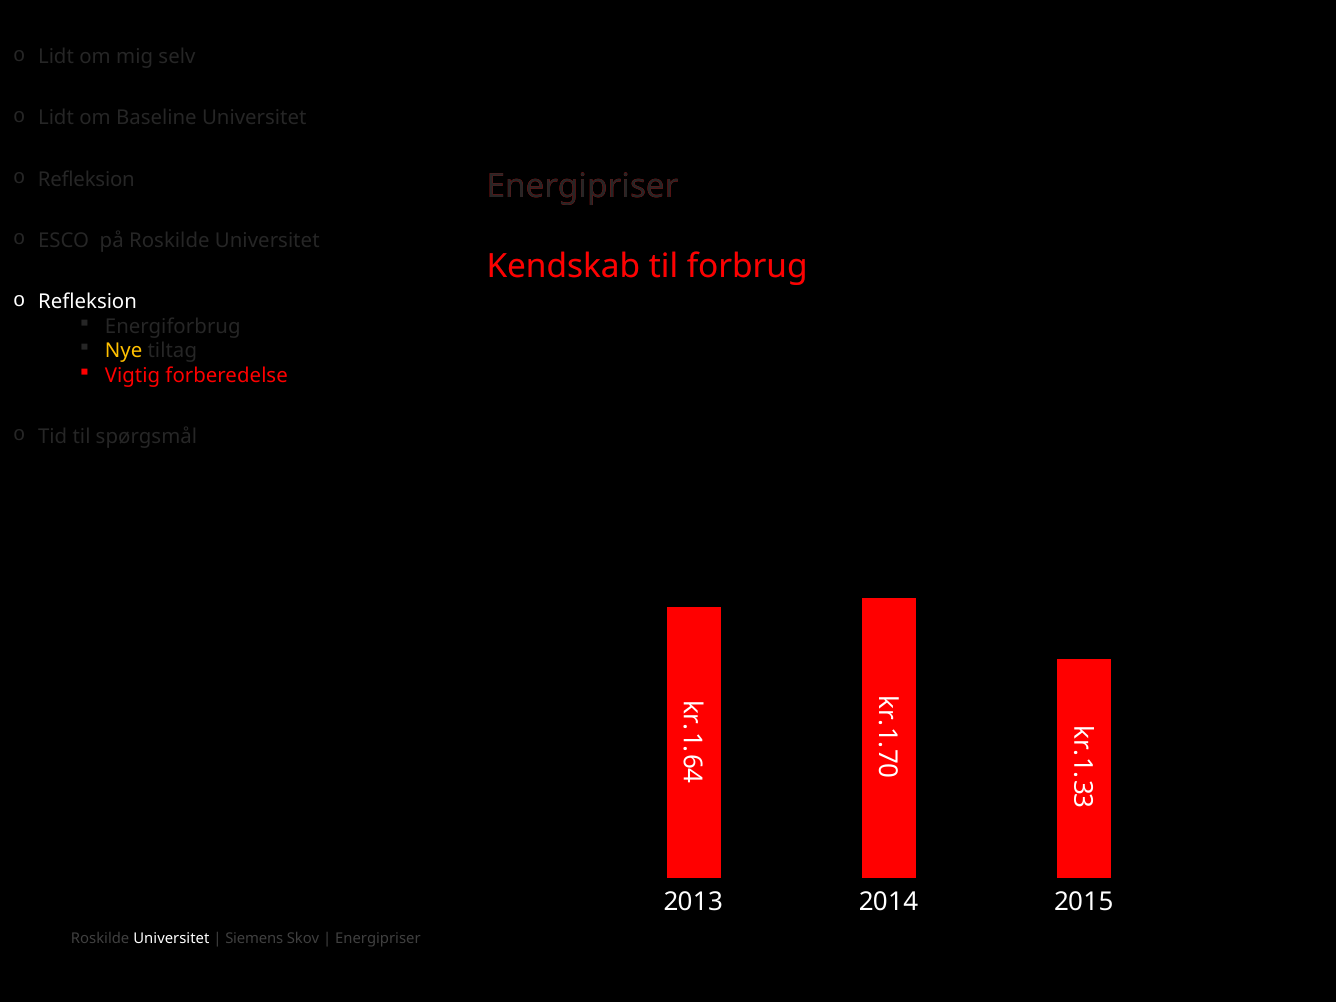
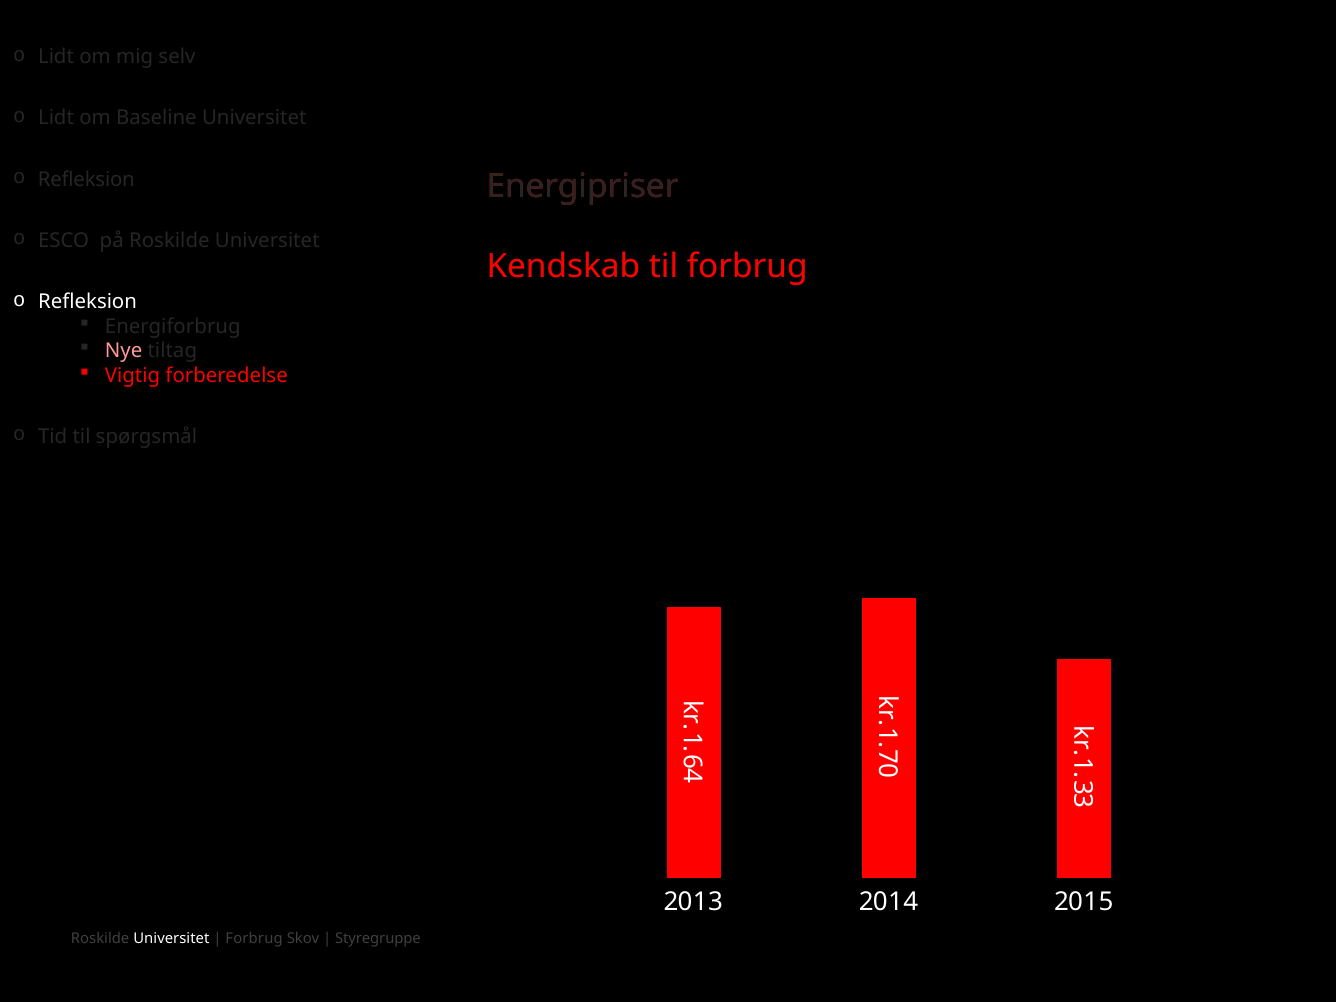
Nye colour: yellow -> pink
Siemens at (254, 938): Siemens -> Forbrug
Energipriser at (378, 938): Energipriser -> Styregruppe
